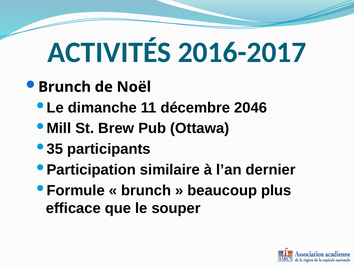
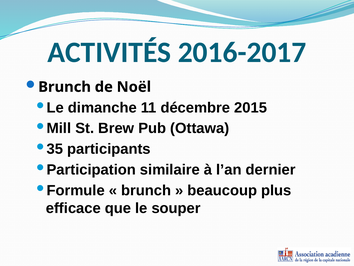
2046: 2046 -> 2015
